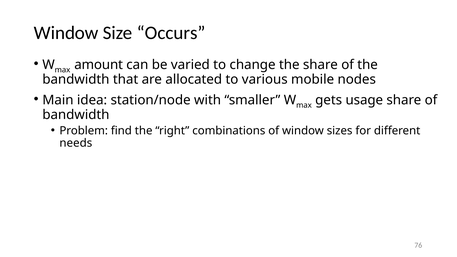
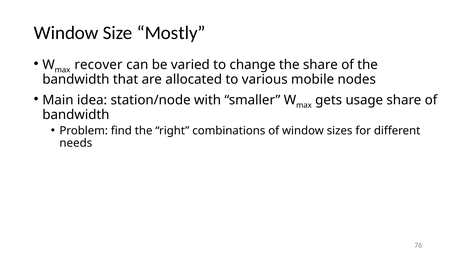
Occurs: Occurs -> Mostly
amount: amount -> recover
